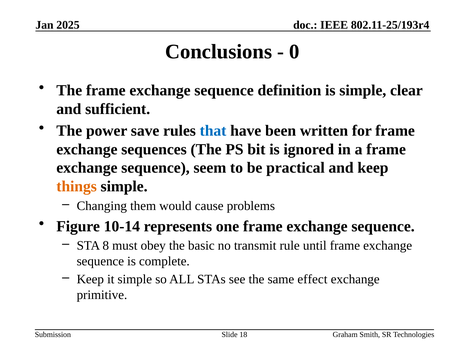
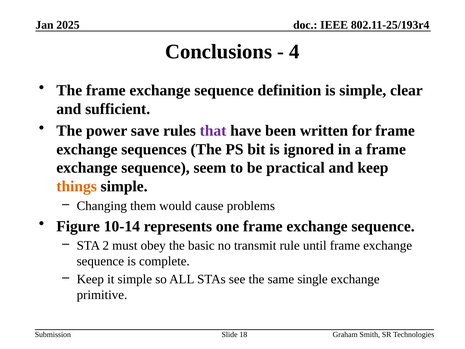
0: 0 -> 4
that colour: blue -> purple
8: 8 -> 2
effect: effect -> single
